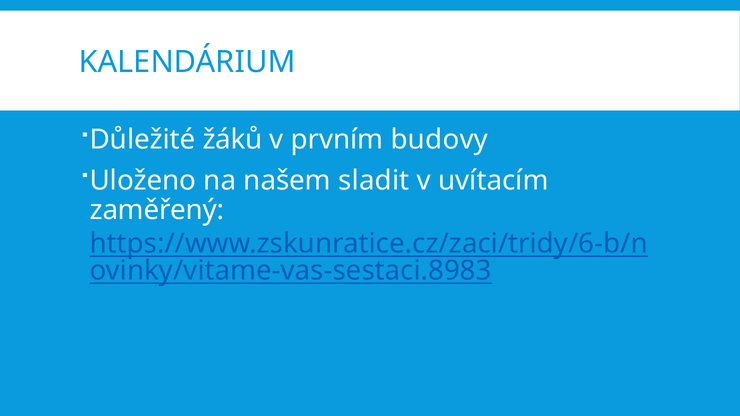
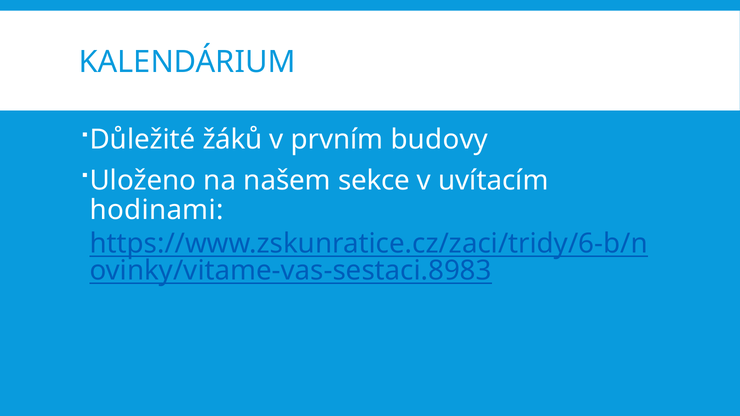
sladit: sladit -> sekce
zaměřený: zaměřený -> hodinami
